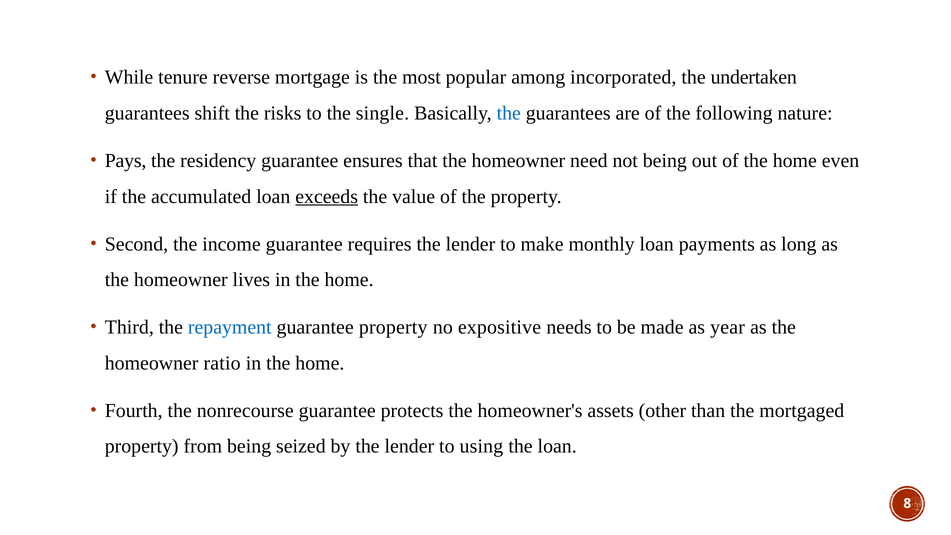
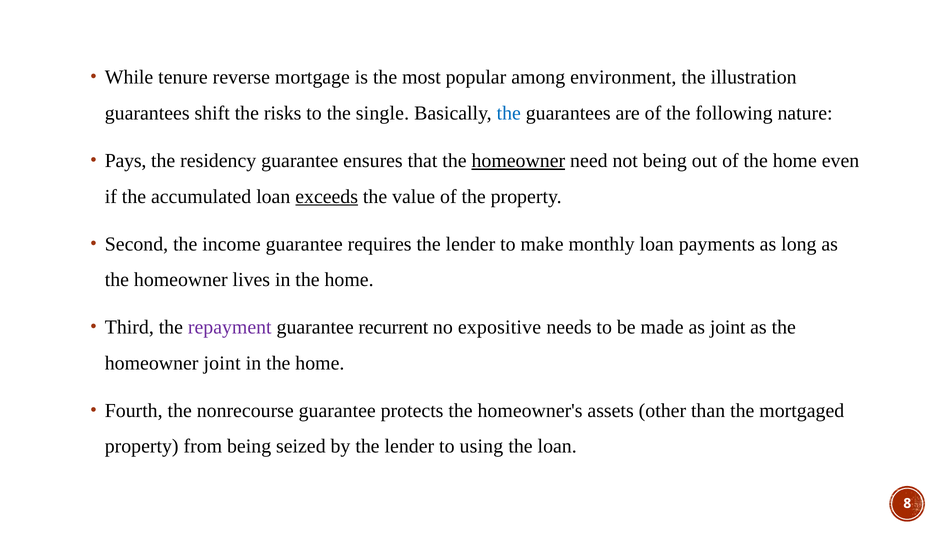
incorporated: incorporated -> environment
undertaken: undertaken -> illustration
homeowner at (518, 161) underline: none -> present
repayment colour: blue -> purple
guarantee property: property -> recurrent
as year: year -> joint
homeowner ratio: ratio -> joint
